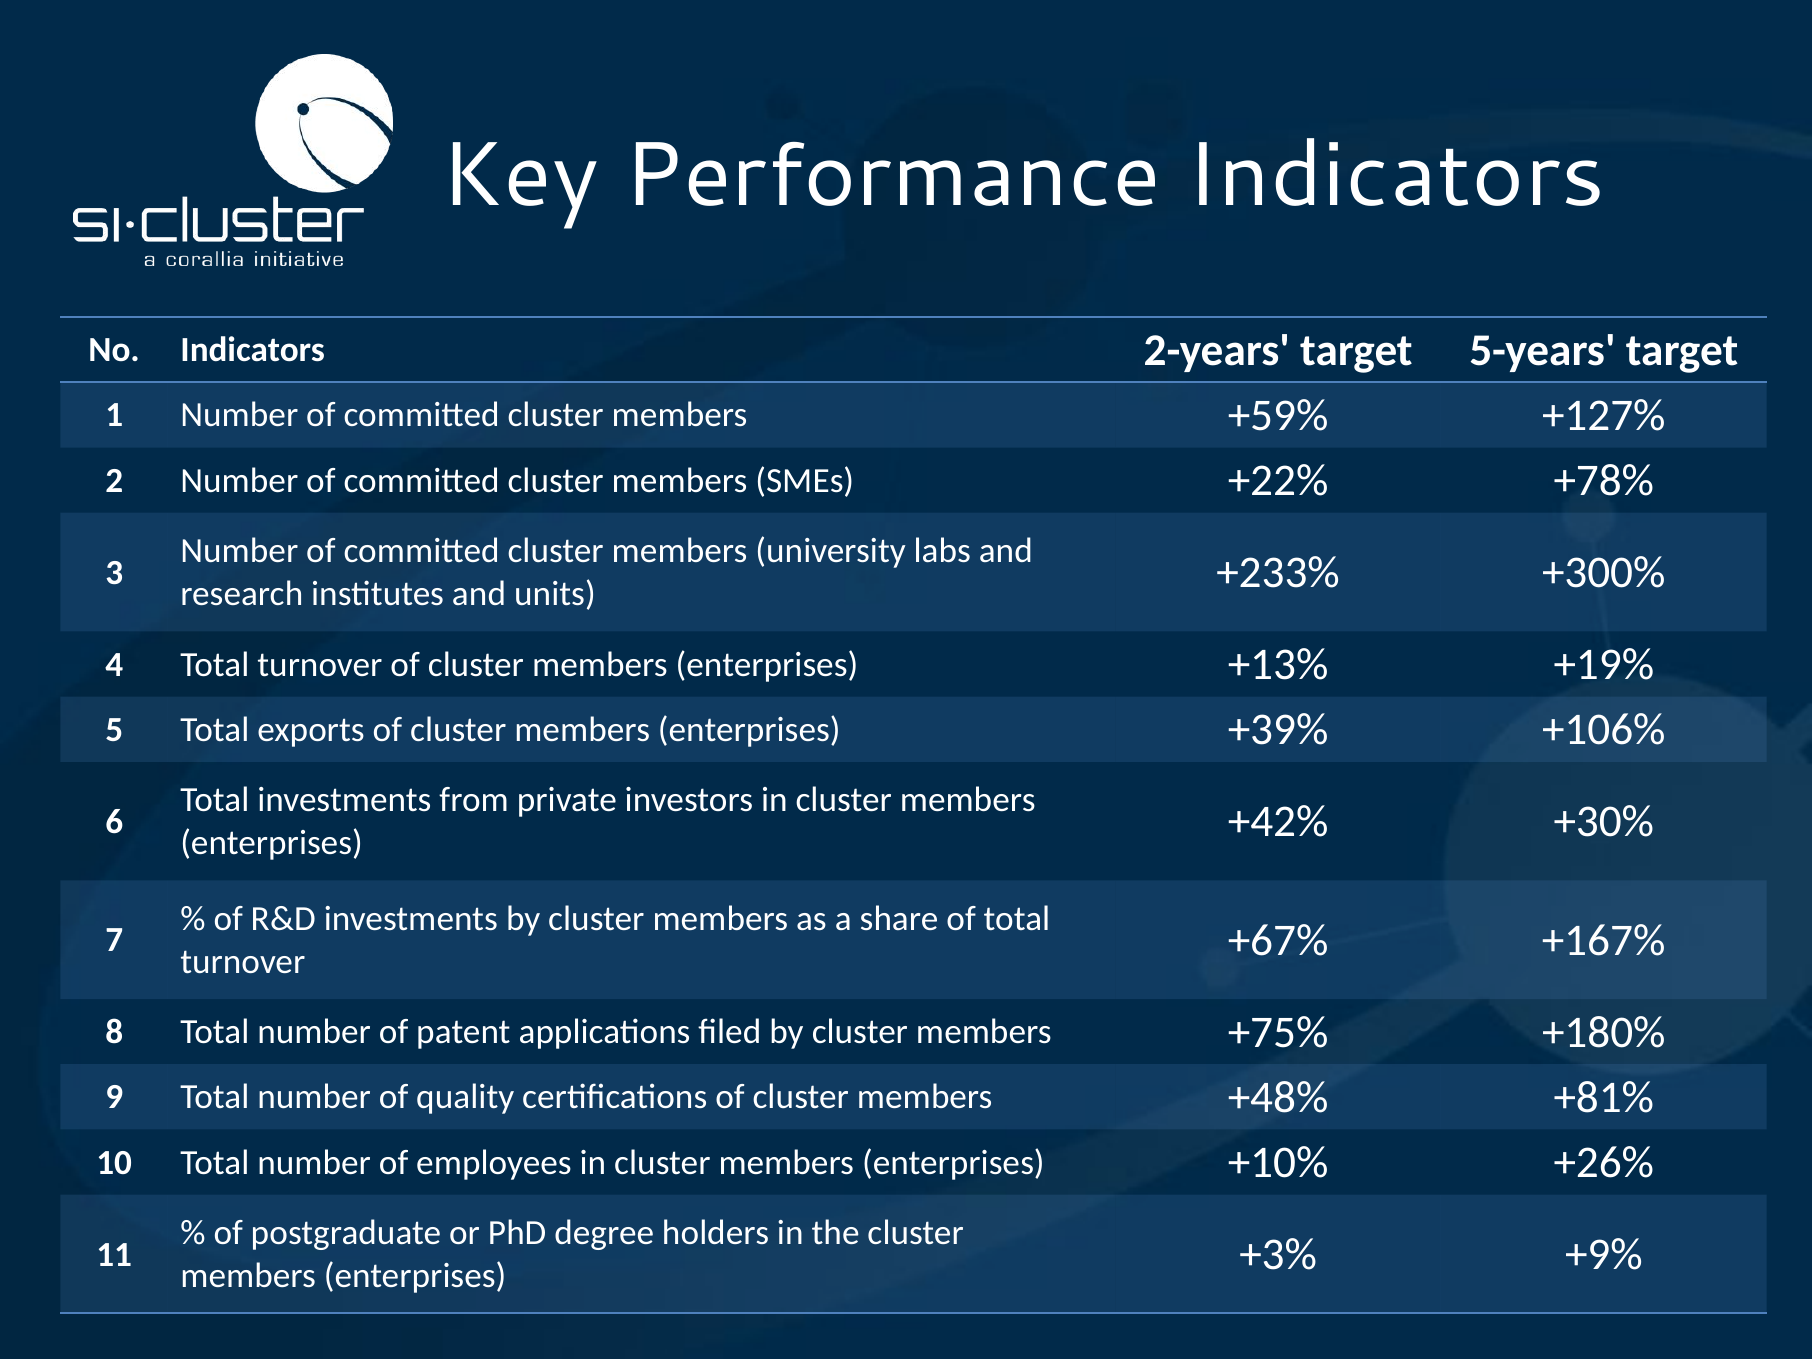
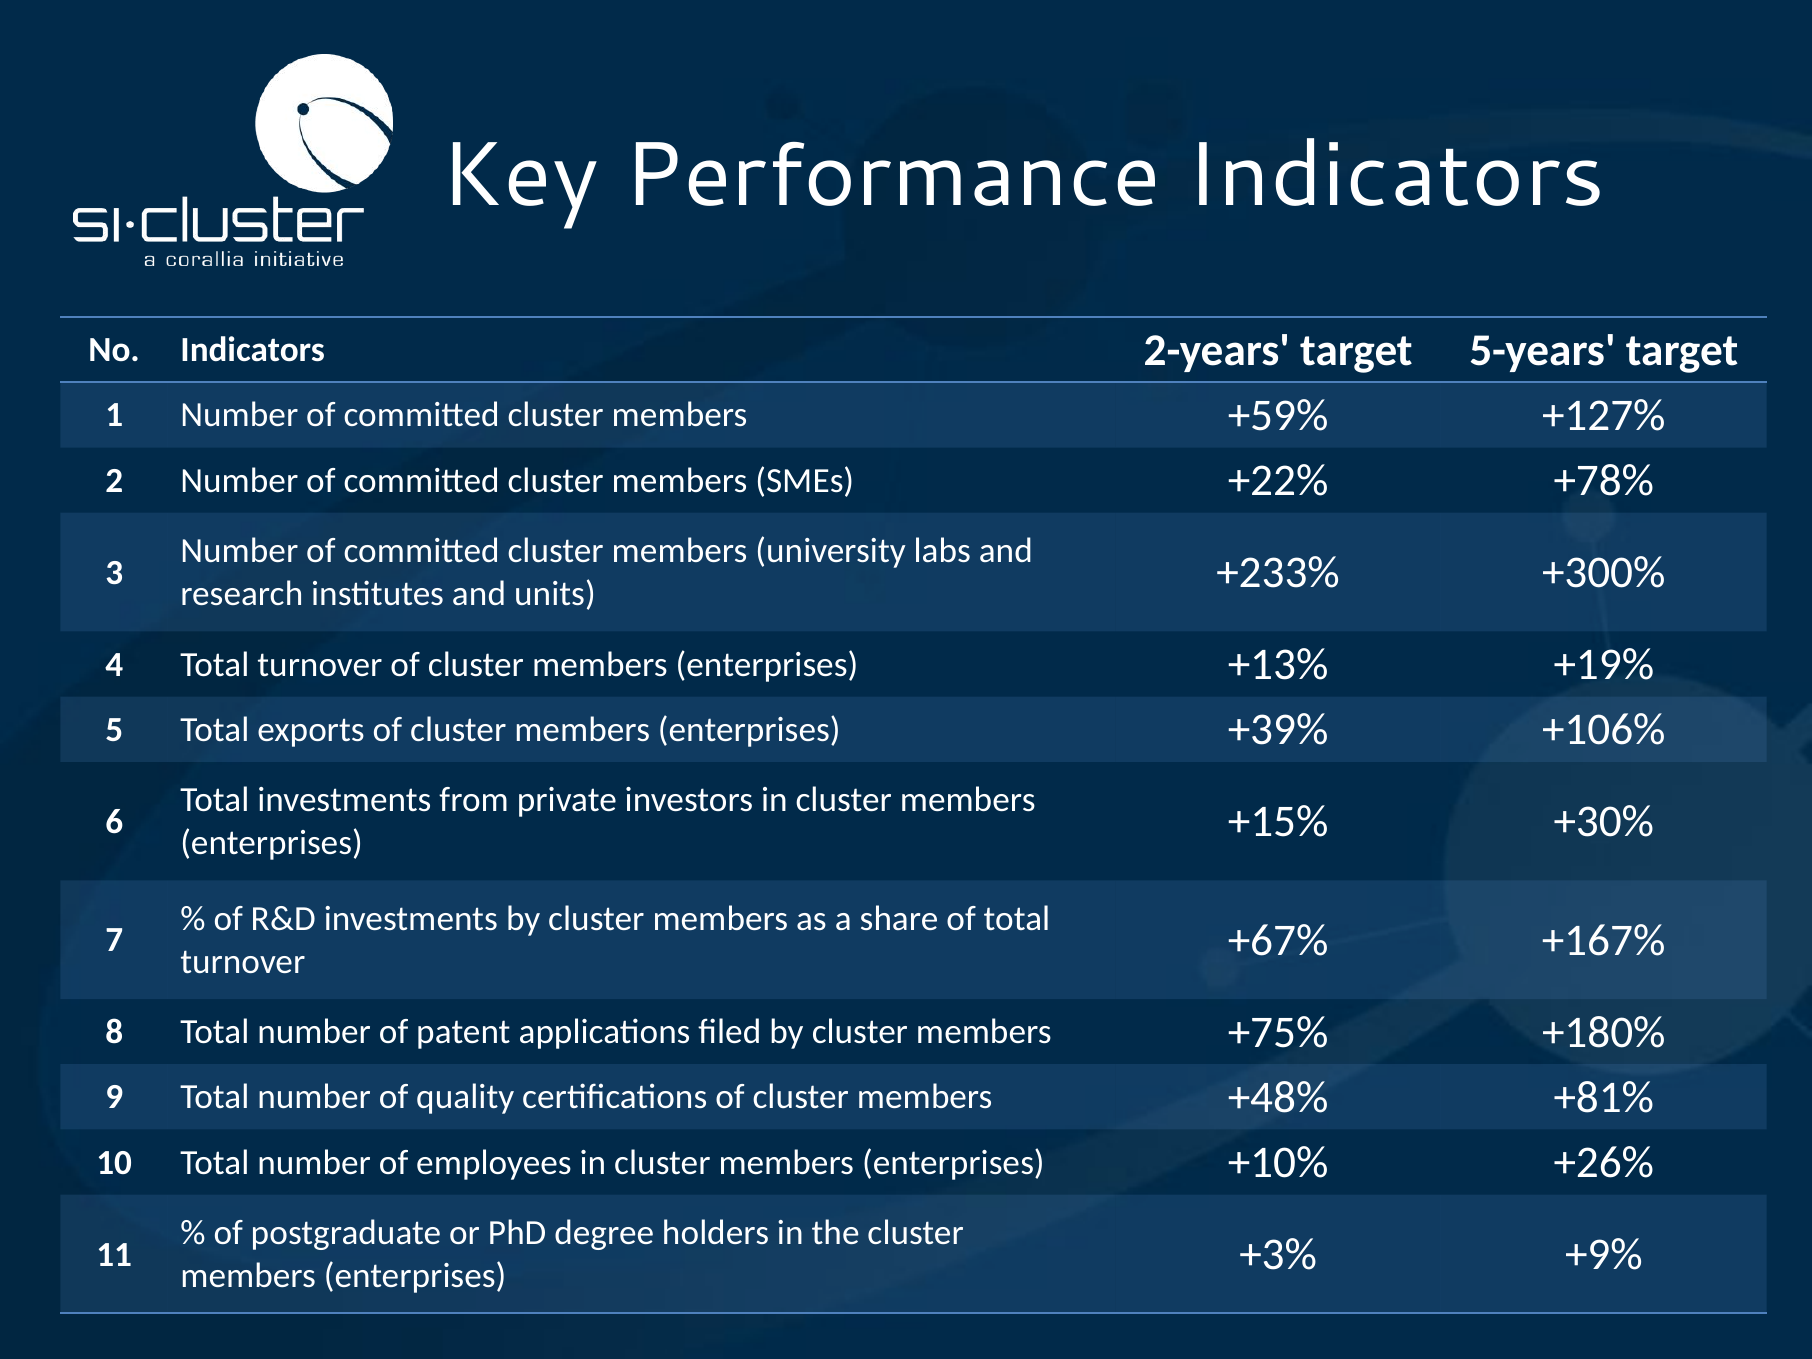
+42%: +42% -> +15%
